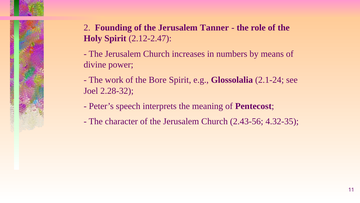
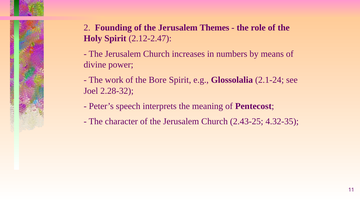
Tanner: Tanner -> Themes
2.43-56: 2.43-56 -> 2.43-25
